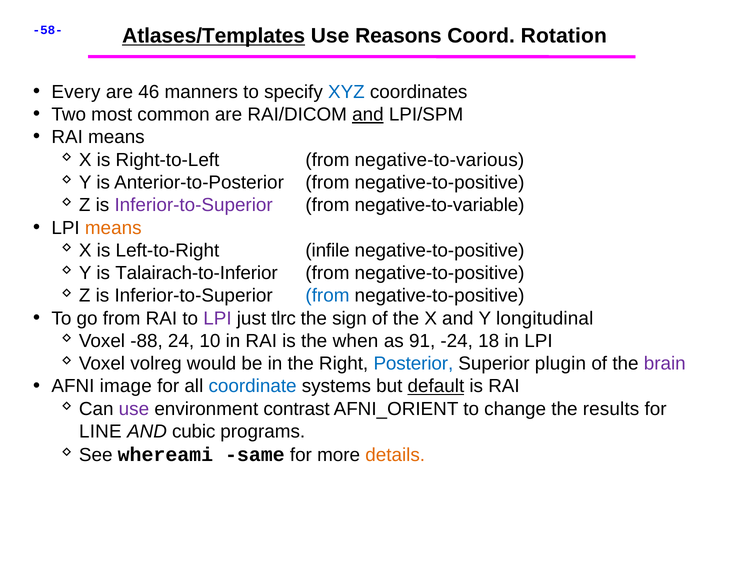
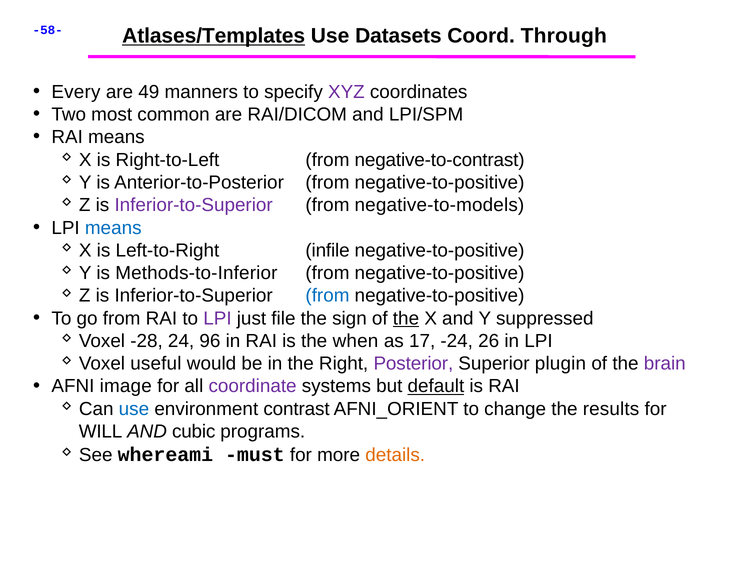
Reasons: Reasons -> Datasets
Rotation: Rotation -> Through
46: 46 -> 49
XYZ colour: blue -> purple
and at (368, 115) underline: present -> none
negative-to-various: negative-to-various -> negative-to-contrast
negative-to-variable: negative-to-variable -> negative-to-models
means at (113, 228) colour: orange -> blue
Talairach-to-Inferior: Talairach-to-Inferior -> Methods-to-Inferior
tlrc: tlrc -> file
the at (406, 318) underline: none -> present
longitudinal: longitudinal -> suppressed
-88: -88 -> -28
10: 10 -> 96
91: 91 -> 17
18: 18 -> 26
volreg: volreg -> useful
Posterior colour: blue -> purple
coordinate colour: blue -> purple
use at (134, 409) colour: purple -> blue
LINE: LINE -> WILL
same: same -> must
